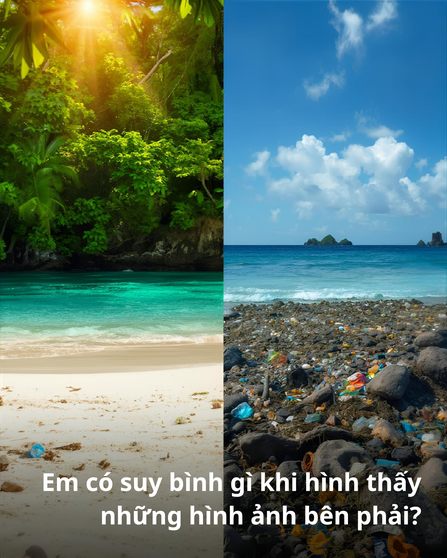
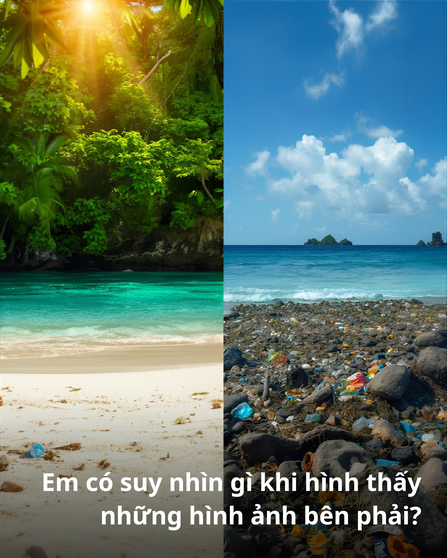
bình: bình -> nhìn
